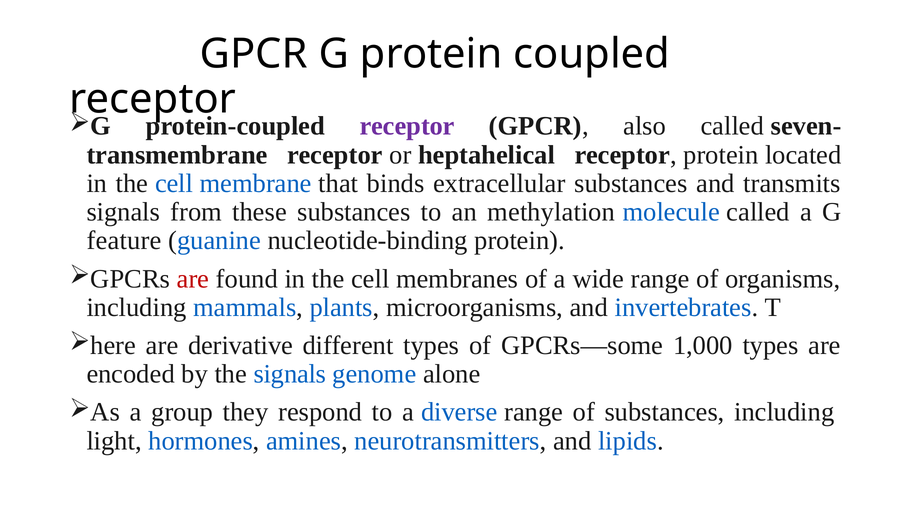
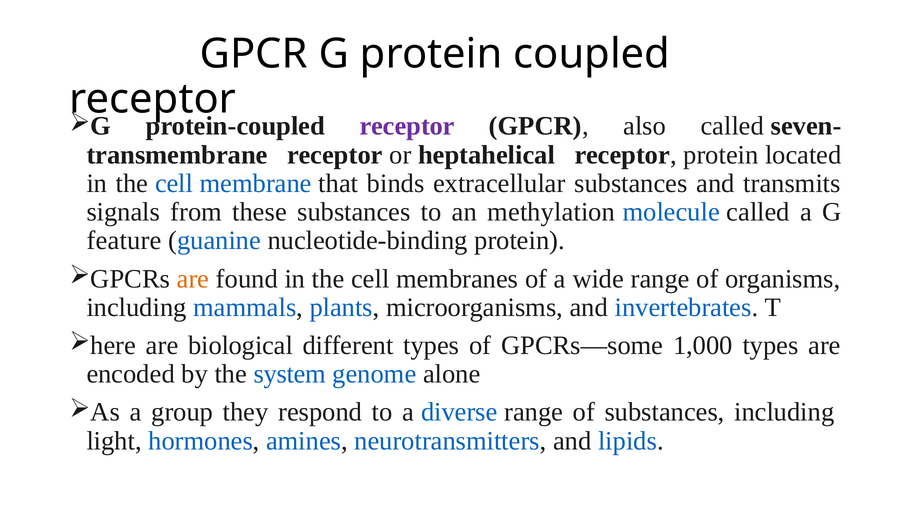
are at (193, 279) colour: red -> orange
derivative: derivative -> biological
the signals: signals -> system
